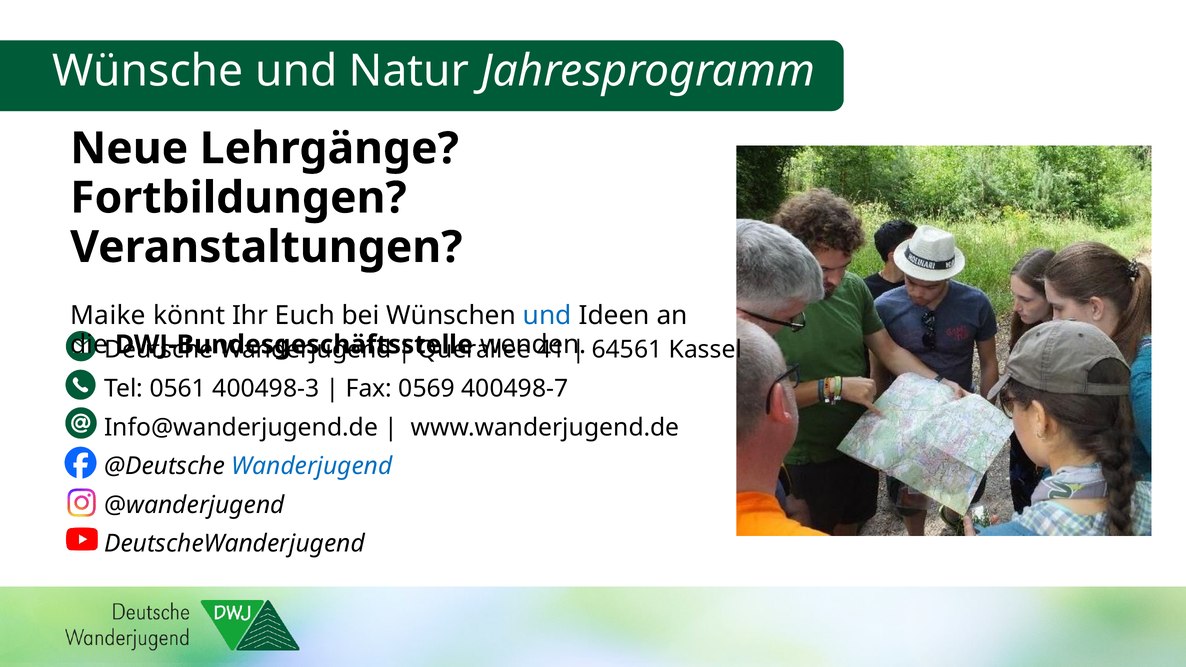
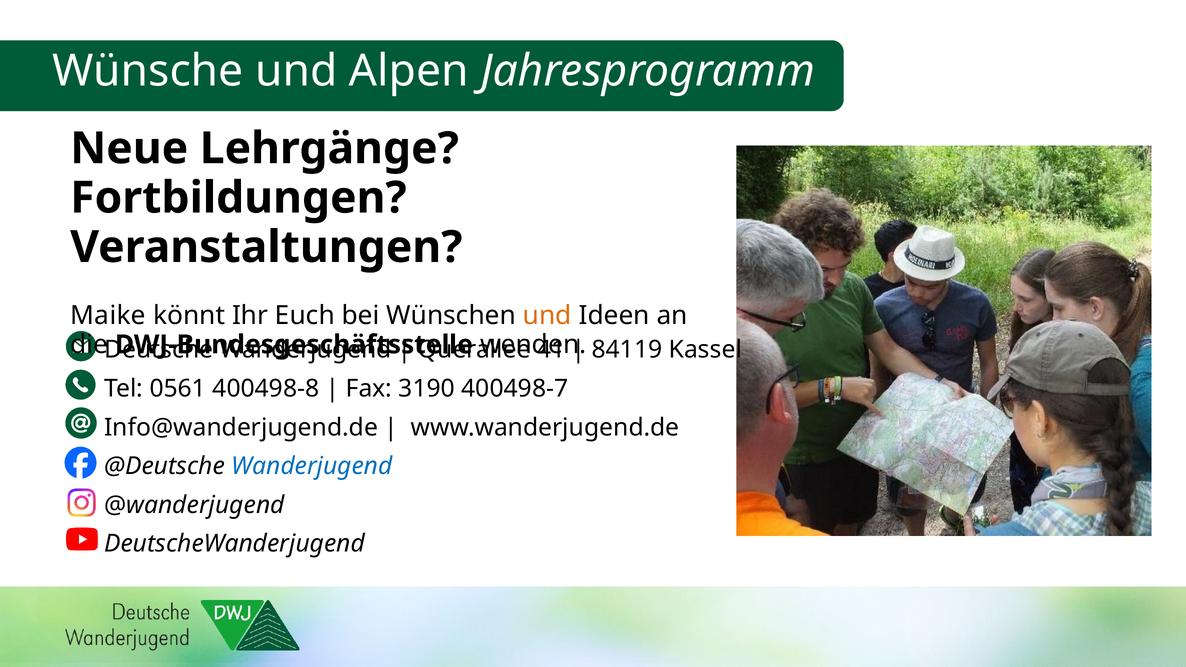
Natur: Natur -> Alpen
und at (547, 315) colour: blue -> orange
64561: 64561 -> 84119
400498-3: 400498-3 -> 400498-8
0569: 0569 -> 3190
